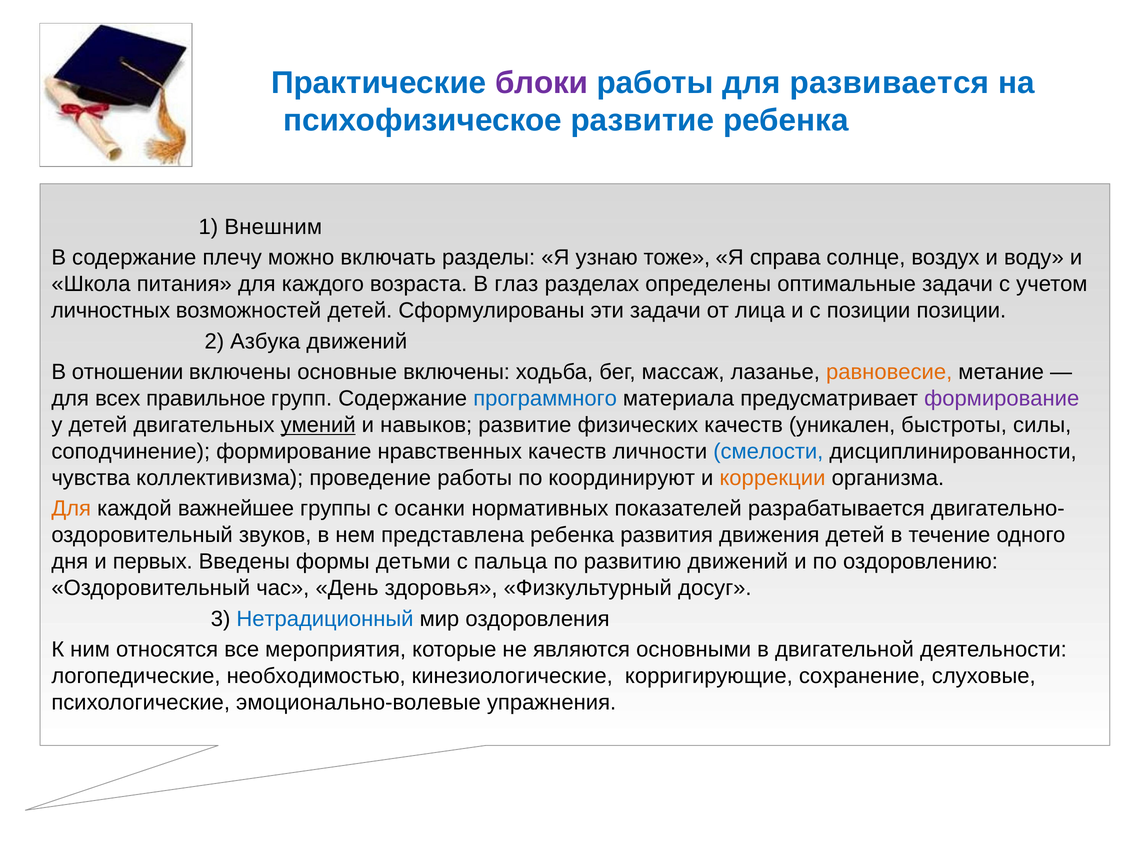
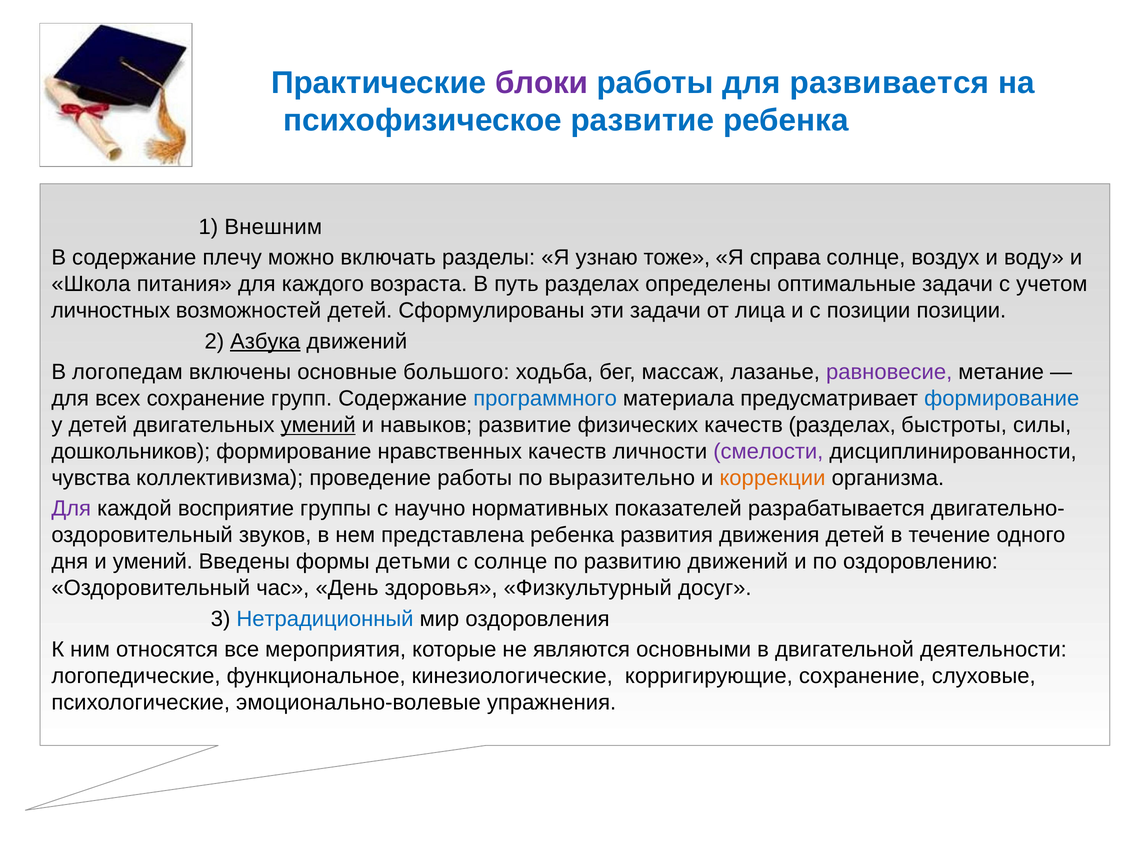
глаз: глаз -> путь
Азбука underline: none -> present
отношении: отношении -> логопедам
основные включены: включены -> большого
равновесие colour: orange -> purple
всех правильное: правильное -> сохранение
формирование at (1002, 399) colour: purple -> blue
качеств уникален: уникален -> разделах
соподчинение: соподчинение -> дошкольников
смелости colour: blue -> purple
координируют: координируют -> выразительно
Для at (71, 509) colour: orange -> purple
важнейшее: важнейшее -> восприятие
осанки: осанки -> научно
и первых: первых -> умений
с пальца: пальца -> солнце
необходимостью: необходимостью -> функциональное
